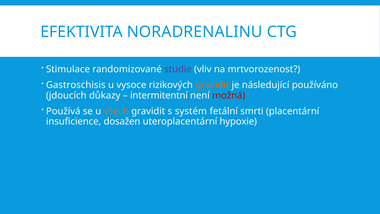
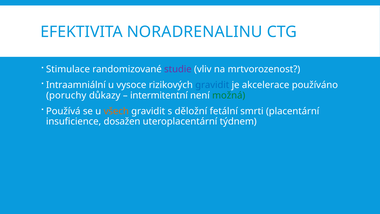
Gastroschisis: Gastroschisis -> Intraamniální
gravidit at (212, 85) colour: orange -> blue
následující: následující -> akcelerace
jdoucích: jdoucích -> poruchy
možná colour: red -> green
systém: systém -> děložní
hypoxie: hypoxie -> týdnem
